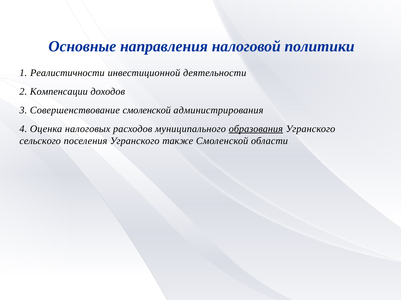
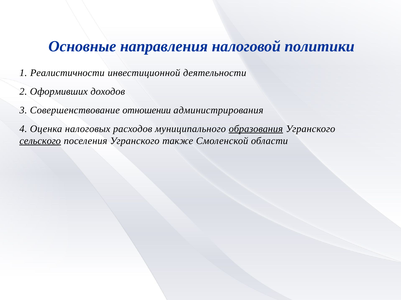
Компенсации: Компенсации -> Оформивших
Совершенствование смоленской: смоленской -> отношении
сельского underline: none -> present
